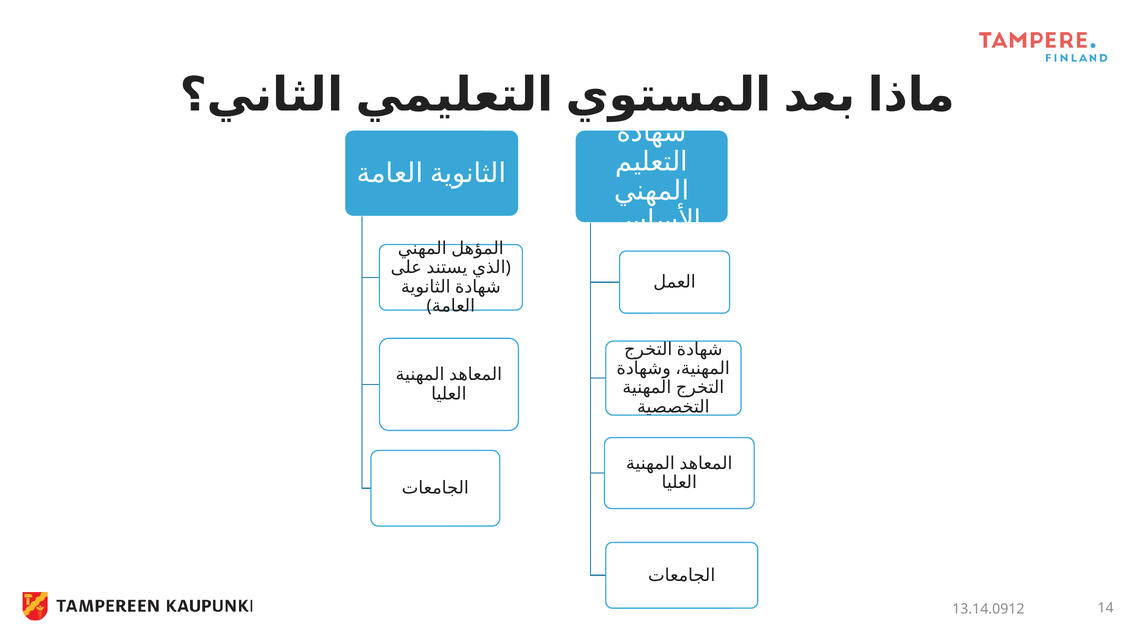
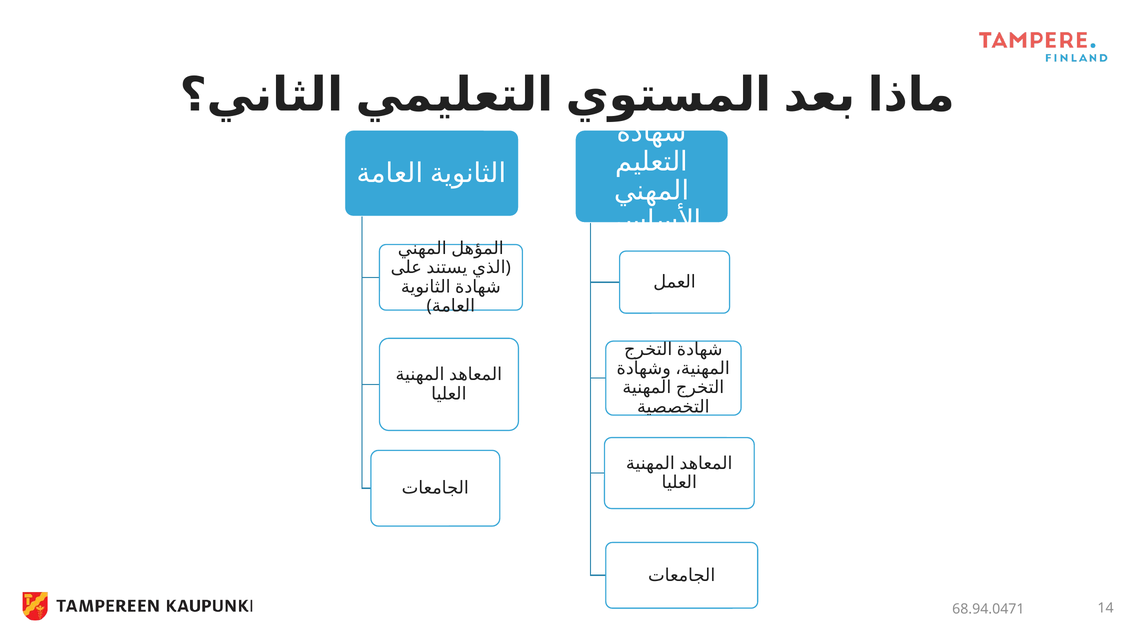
13.14.0912: 13.14.0912 -> 68.94.0471
